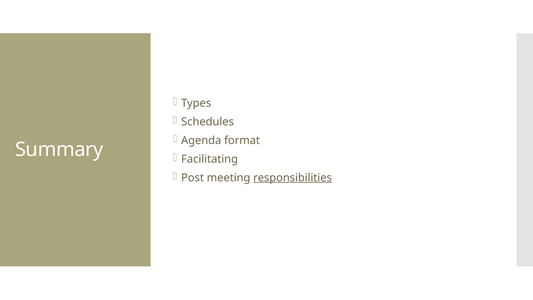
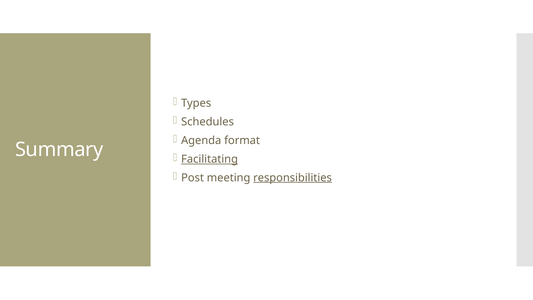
Facilitating underline: none -> present
